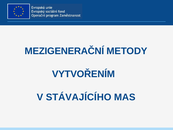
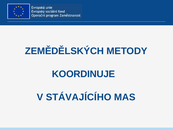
MEZIGENERAČNÍ: MEZIGENERAČNÍ -> ZEMĚDĚLSKÝCH
VYTVOŘENÍM: VYTVOŘENÍM -> KOORDINUJE
